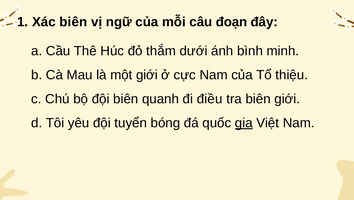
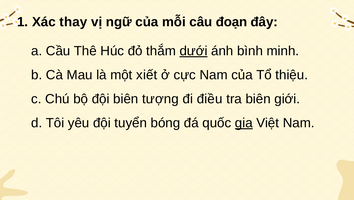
Xác biên: biên -> thay
dưới underline: none -> present
một giới: giới -> xiết
quanh: quanh -> tượng
